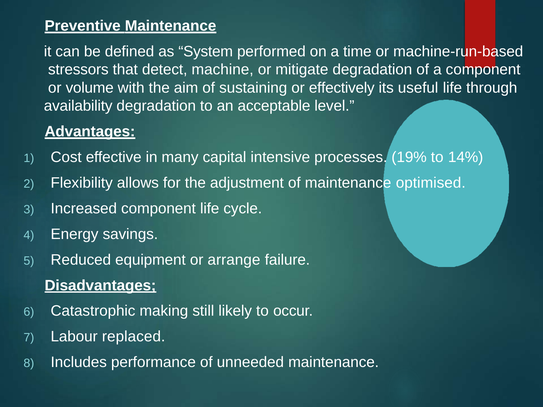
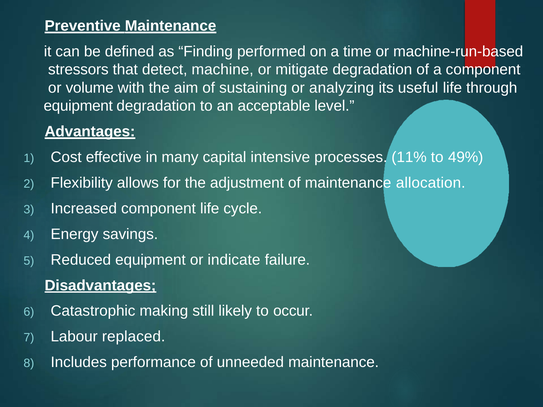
System: System -> Finding
effectively: effectively -> analyzing
availability at (78, 106): availability -> equipment
19%: 19% -> 11%
14%: 14% -> 49%
optimised: optimised -> allocation
arrange: arrange -> indicate
